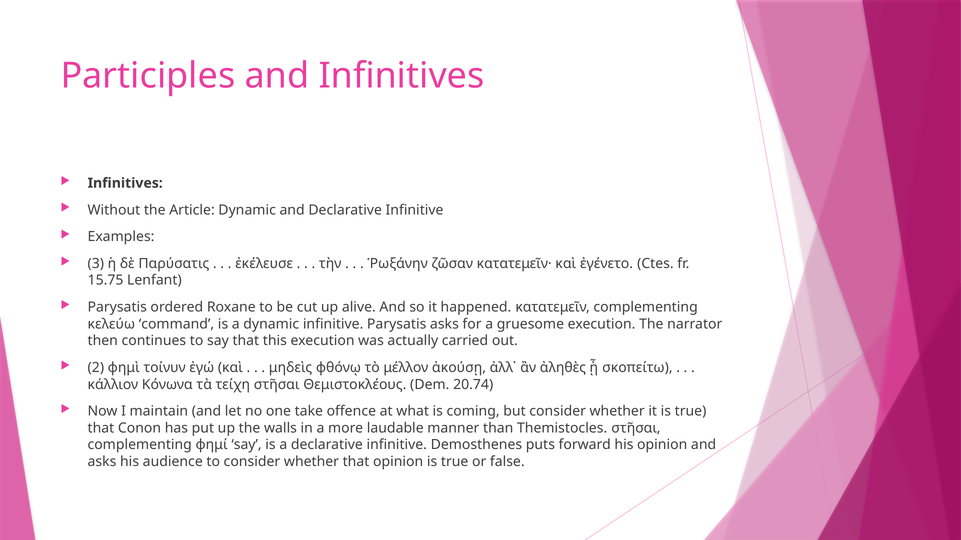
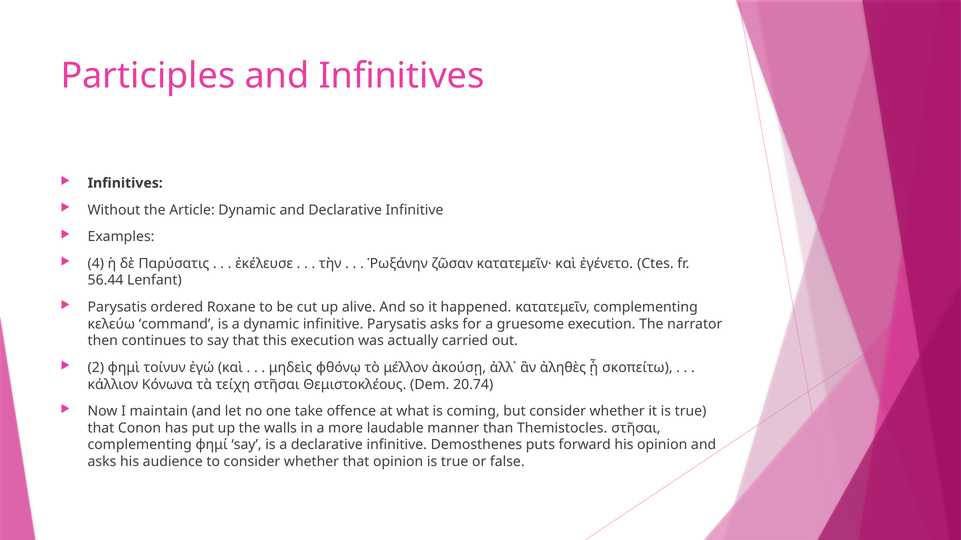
3: 3 -> 4
15.75: 15.75 -> 56.44
